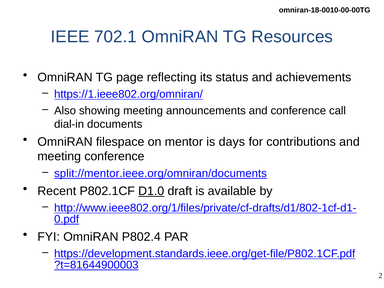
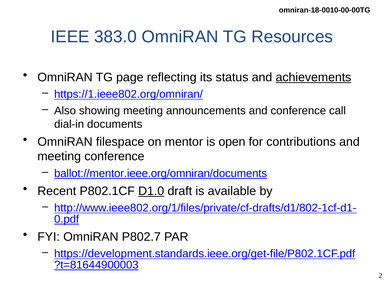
702.1: 702.1 -> 383.0
achievements underline: none -> present
days: days -> open
split://mentor.ieee.org/omniran/documents: split://mentor.ieee.org/omniran/documents -> ballot://mentor.ieee.org/omniran/documents
P802.4: P802.4 -> P802.7
